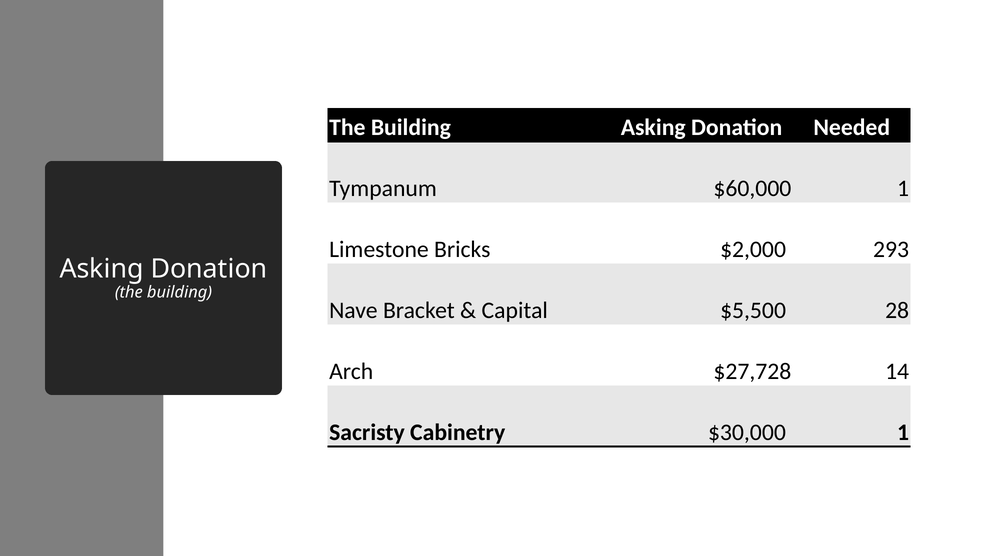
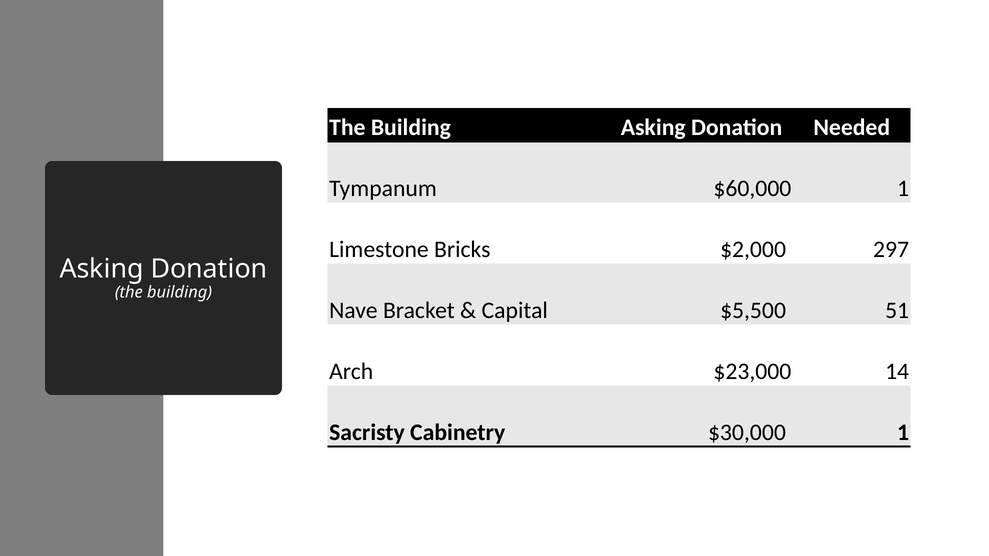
293: 293 -> 297
28: 28 -> 51
$27,728: $27,728 -> $23,000
